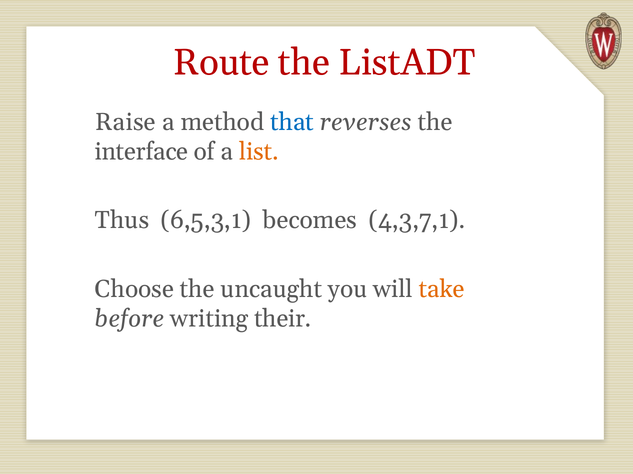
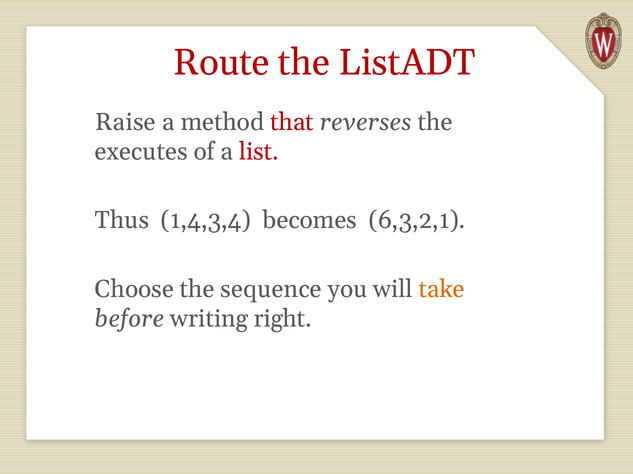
that colour: blue -> red
interface: interface -> executes
list colour: orange -> red
6,5,3,1: 6,5,3,1 -> 1,4,3,4
4,3,7,1: 4,3,7,1 -> 6,3,2,1
uncaught: uncaught -> sequence
their: their -> right
